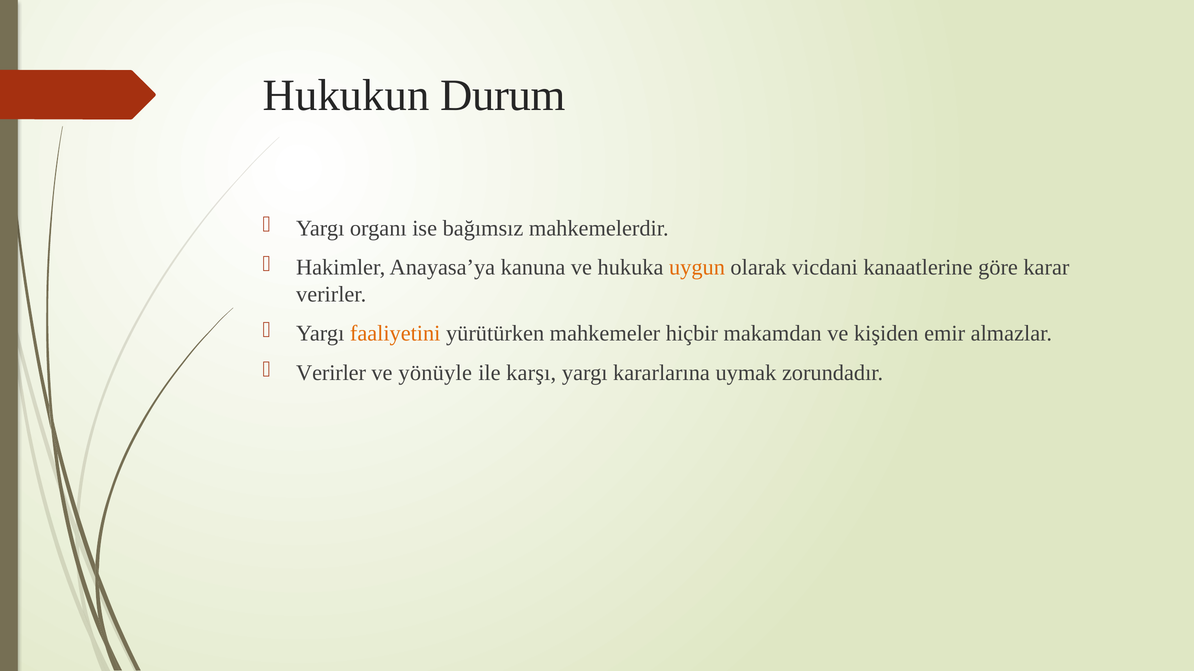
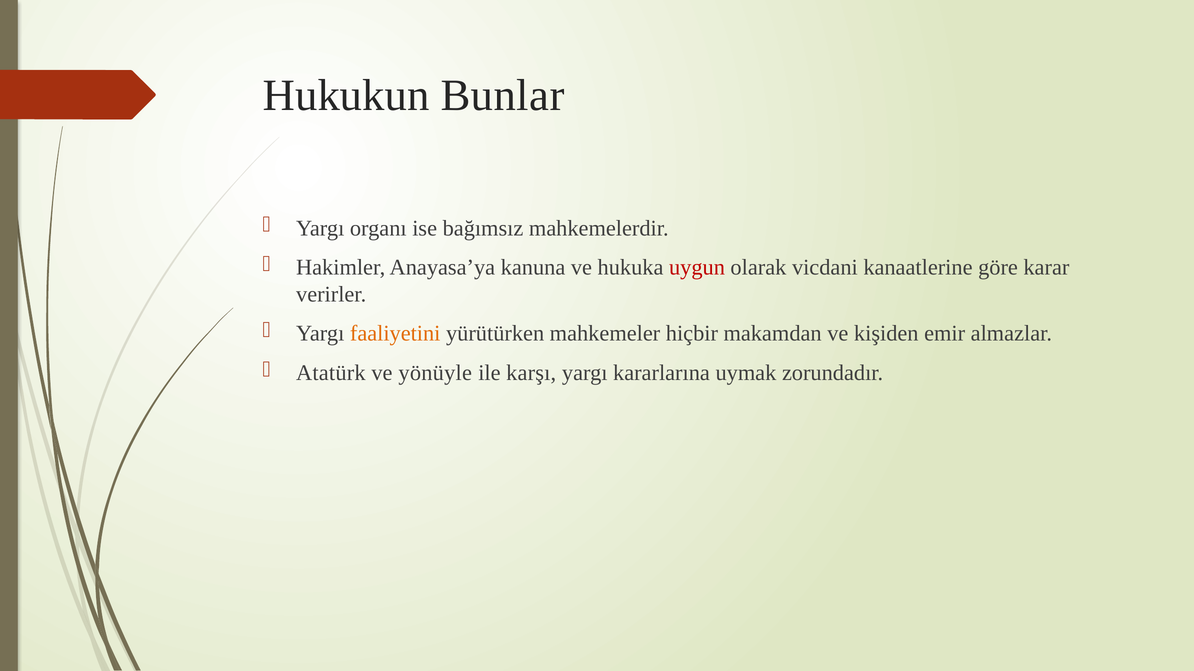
Durum: Durum -> Bunlar
uygun colour: orange -> red
Verirler at (331, 373): Verirler -> Atatürk
